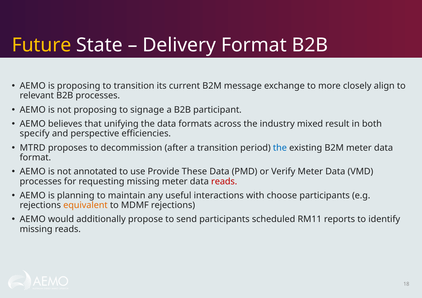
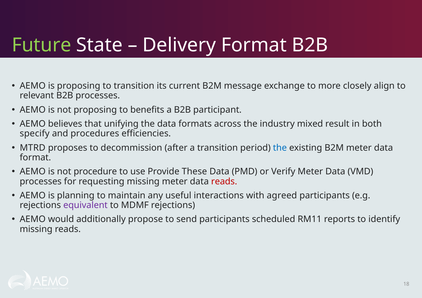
Future colour: yellow -> light green
signage: signage -> benefits
perspective: perspective -> procedures
annotated: annotated -> procedure
choose: choose -> agreed
equivalent colour: orange -> purple
